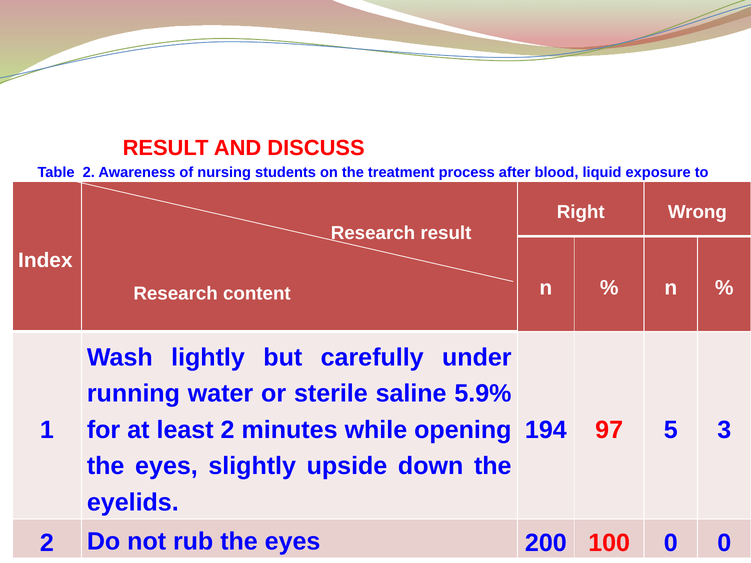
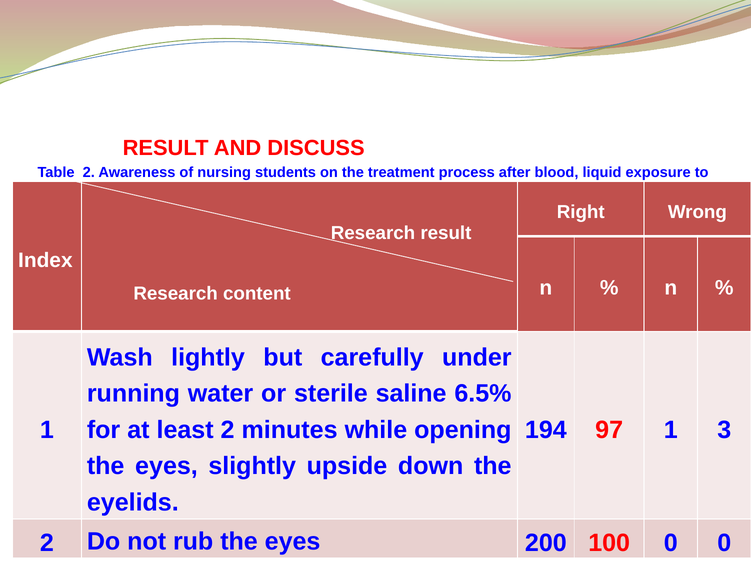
5.9%: 5.9% -> 6.5%
97 5: 5 -> 1
